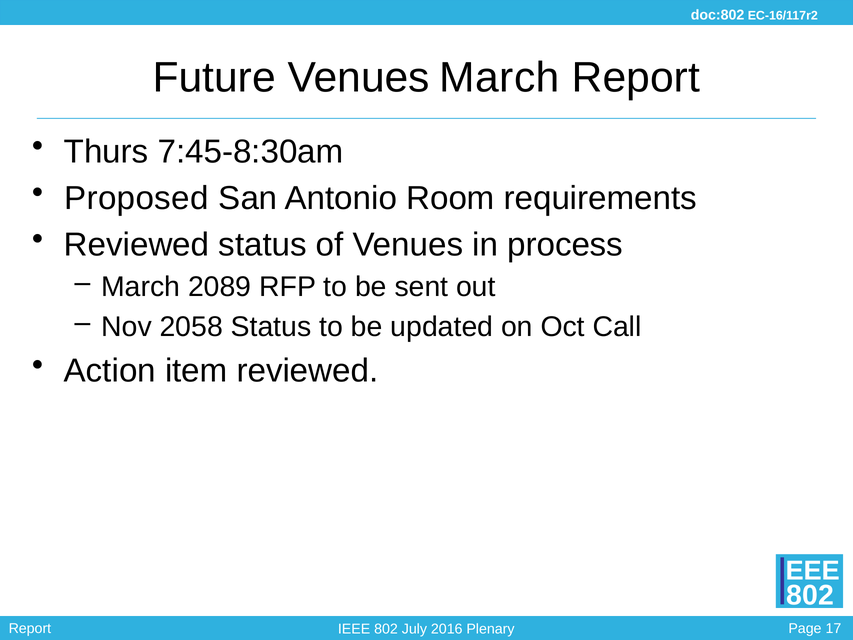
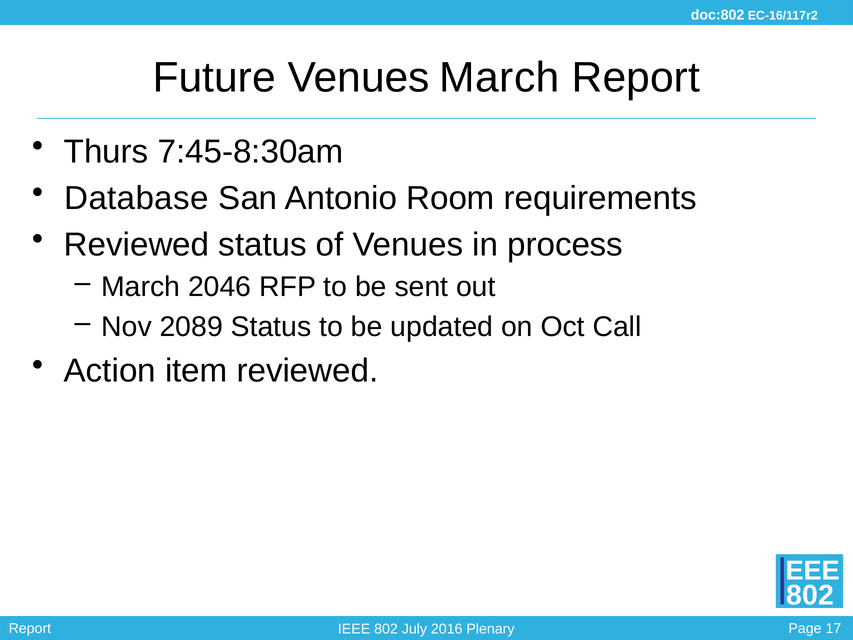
Proposed: Proposed -> Database
2089: 2089 -> 2046
2058: 2058 -> 2089
